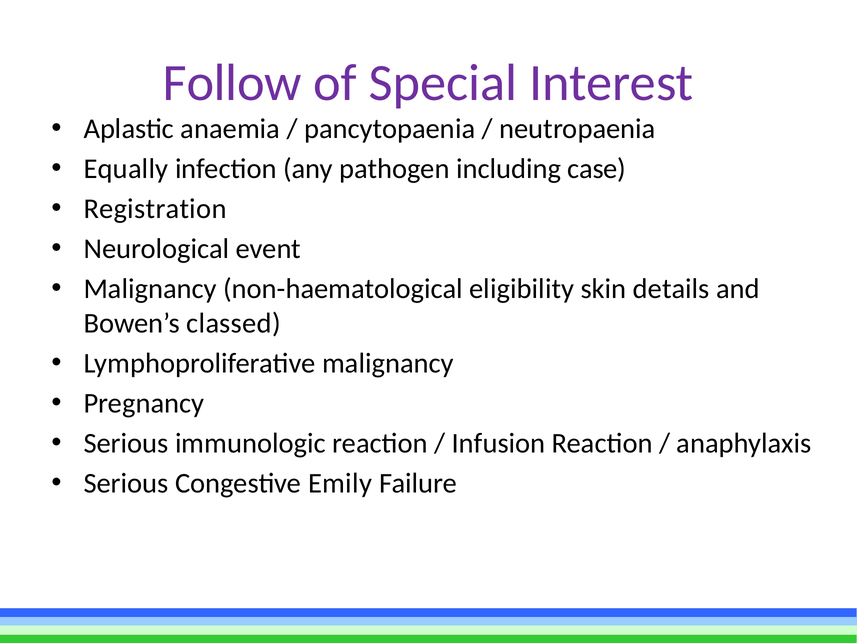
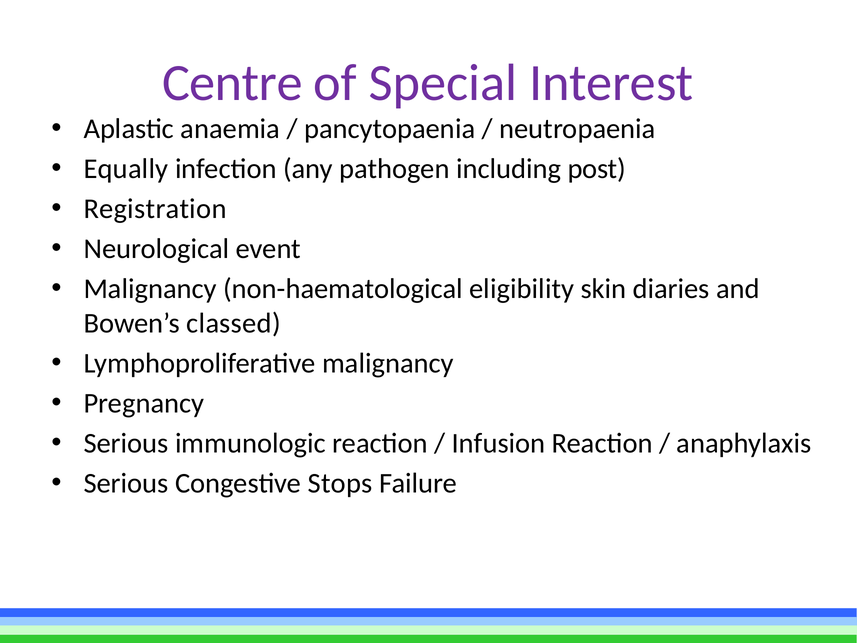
Follow: Follow -> Centre
case: case -> post
details: details -> diaries
Emily: Emily -> Stops
